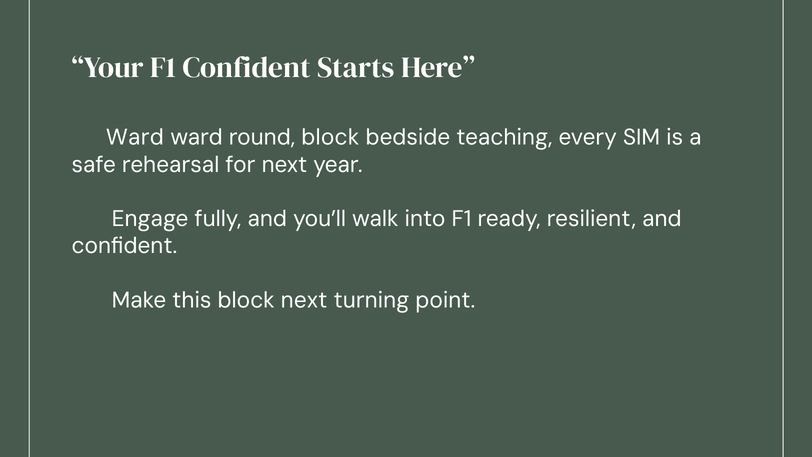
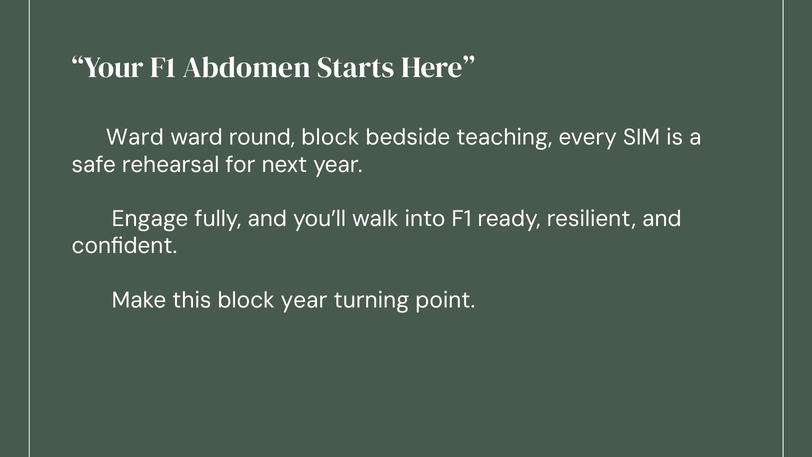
F1 Confident: Confident -> Abdomen
block next: next -> year
